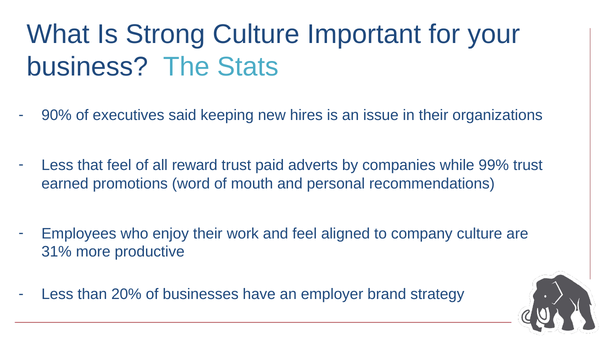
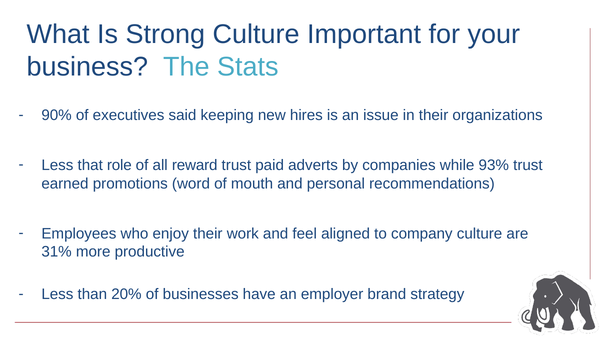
that feel: feel -> role
99%: 99% -> 93%
